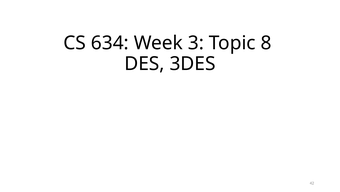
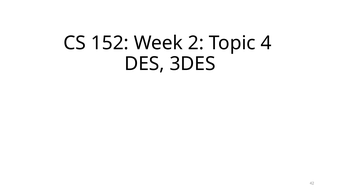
634: 634 -> 152
3: 3 -> 2
8: 8 -> 4
